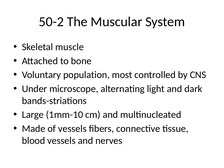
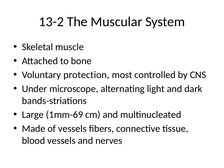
50-2: 50-2 -> 13-2
population: population -> protection
1mm-10: 1mm-10 -> 1mm-69
